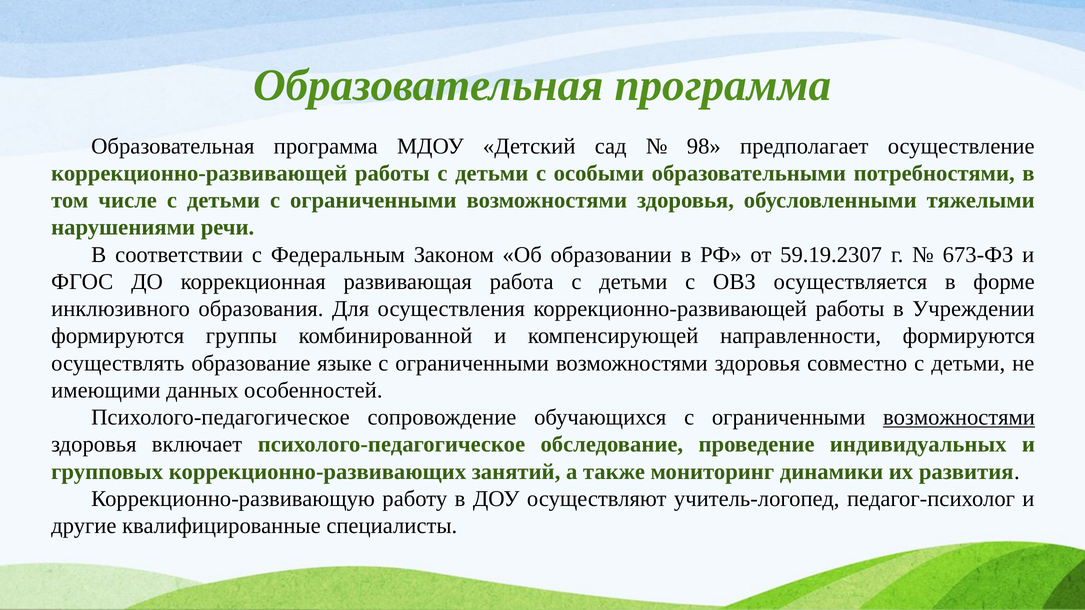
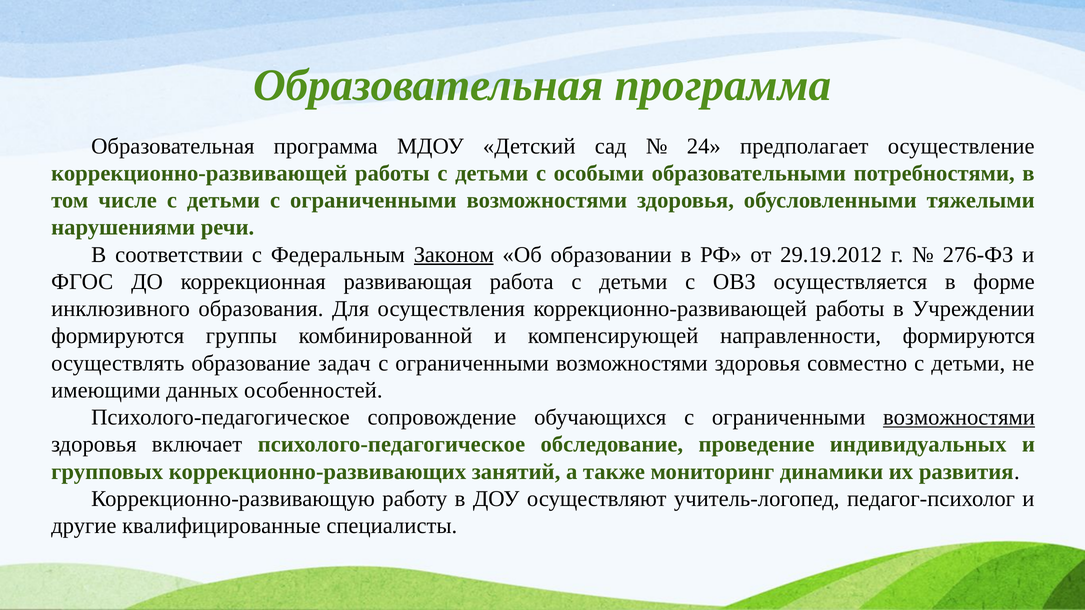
98: 98 -> 24
Законом underline: none -> present
59.19.2307: 59.19.2307 -> 29.19.2012
673-ФЗ: 673-ФЗ -> 276-ФЗ
языке: языке -> задач
